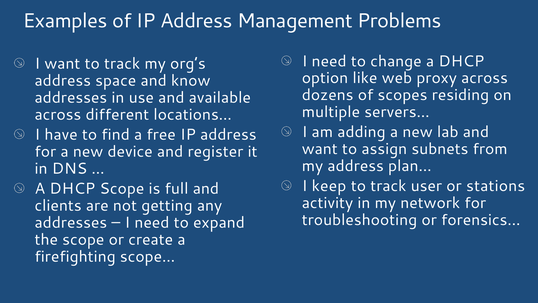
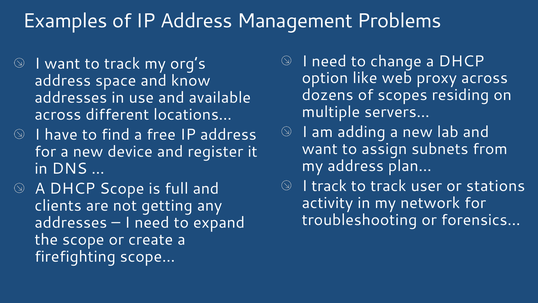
I keep: keep -> track
